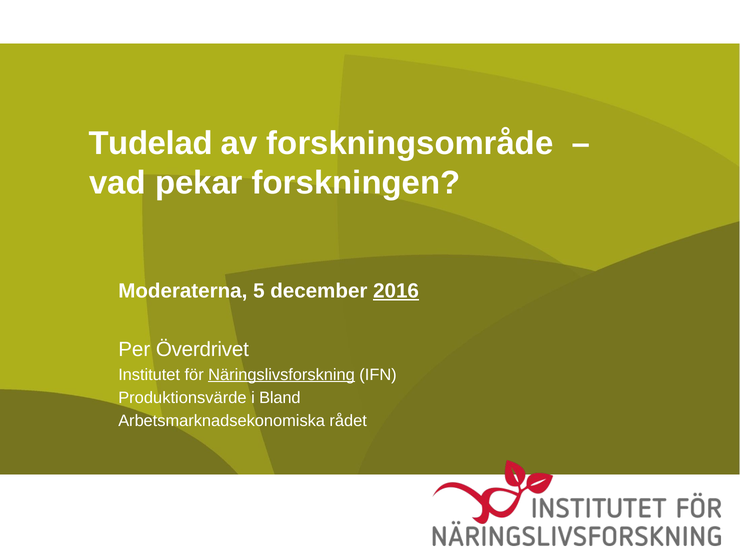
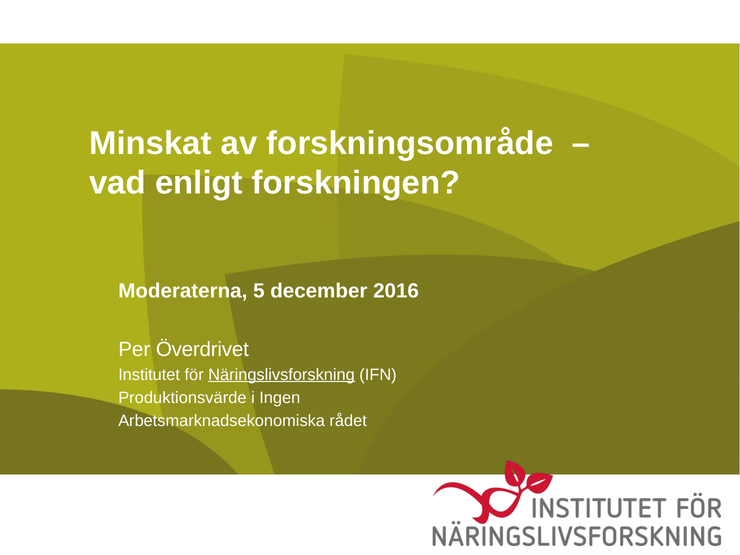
Tudelad: Tudelad -> Minskat
pekar: pekar -> enligt
2016 underline: present -> none
Bland: Bland -> Ingen
